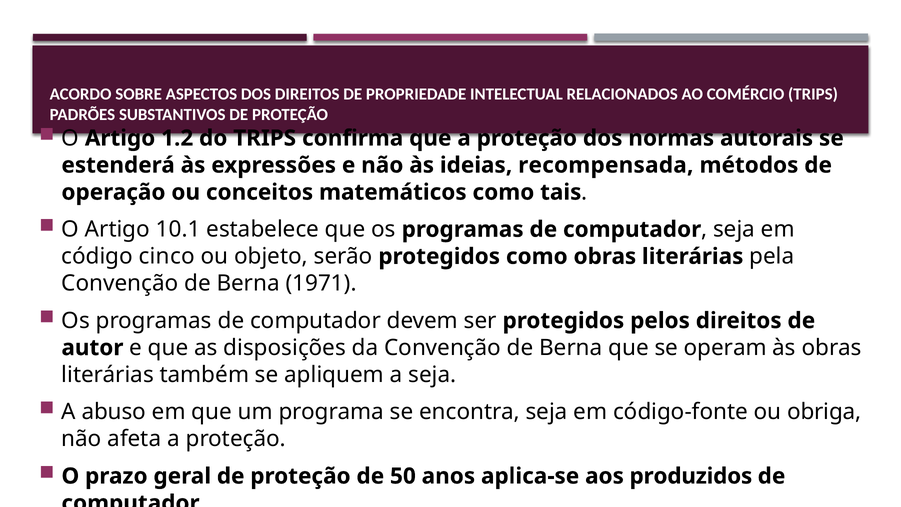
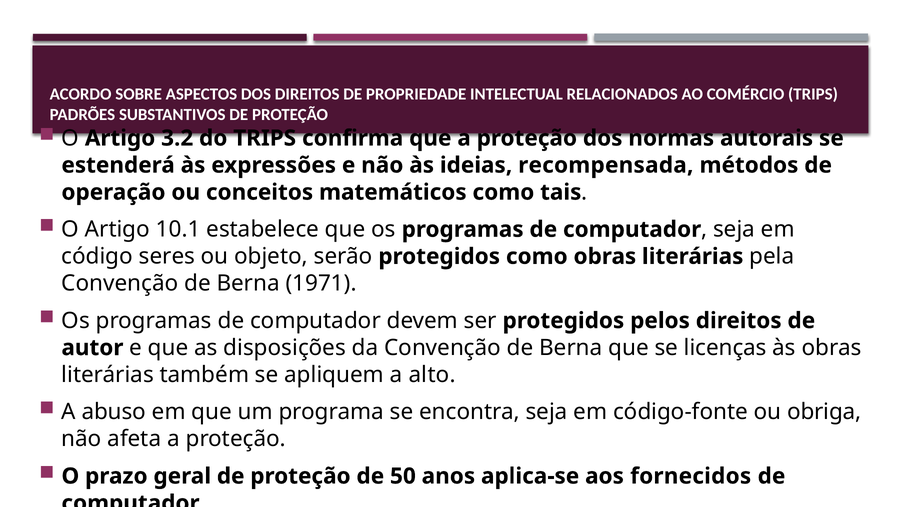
1.2: 1.2 -> 3.2
cinco: cinco -> seres
operam: operam -> licenças
a seja: seja -> alto
produzidos: produzidos -> fornecidos
